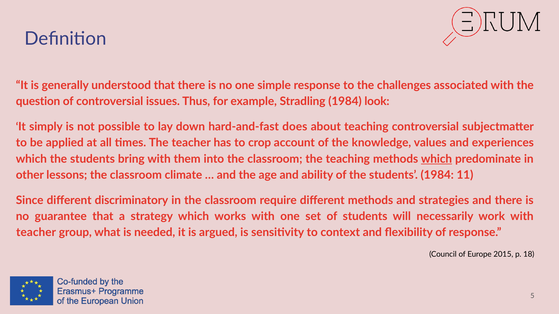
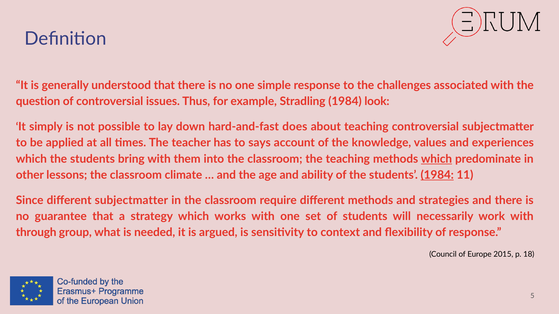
crop: crop -> says
1984 at (437, 175) underline: none -> present
different discriminatory: discriminatory -> subjectmatter
teacher at (36, 233): teacher -> through
